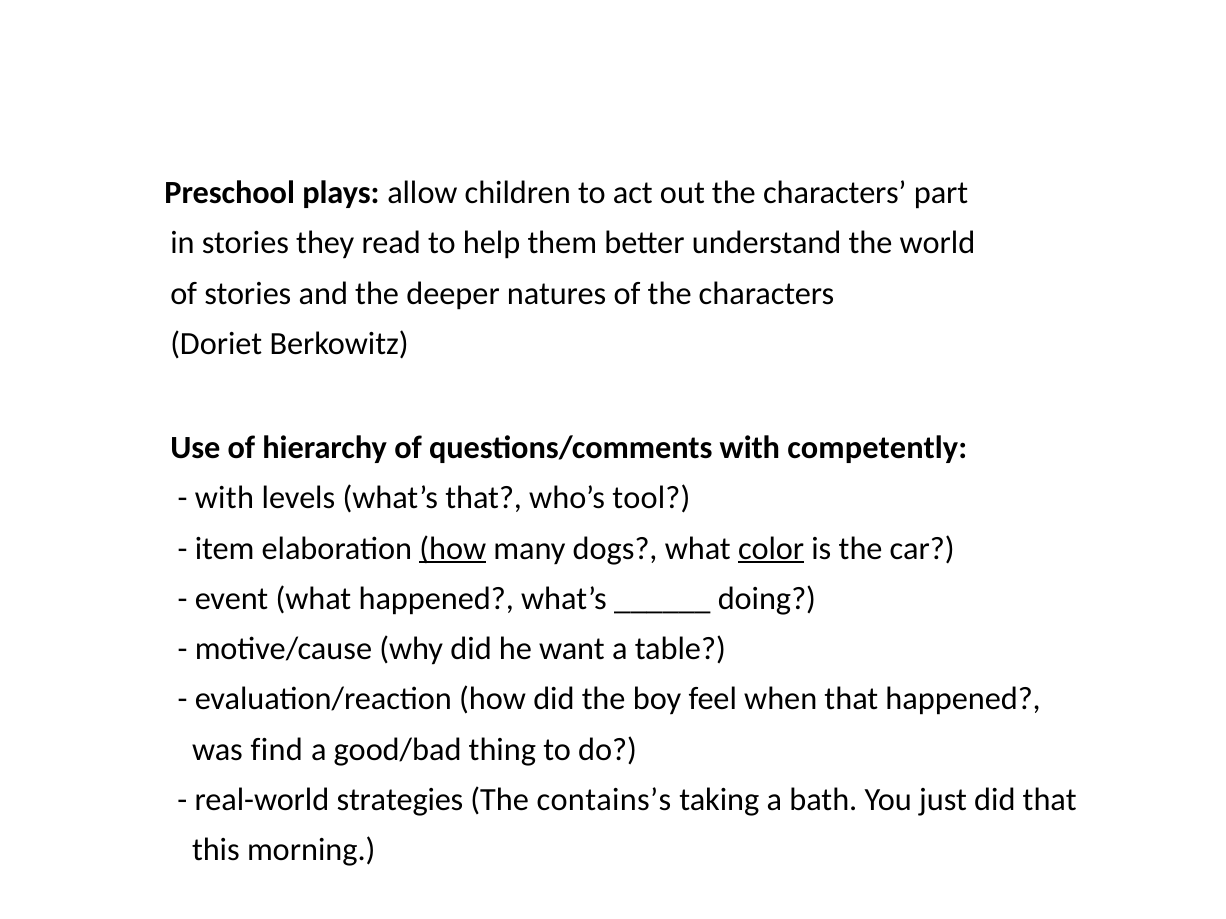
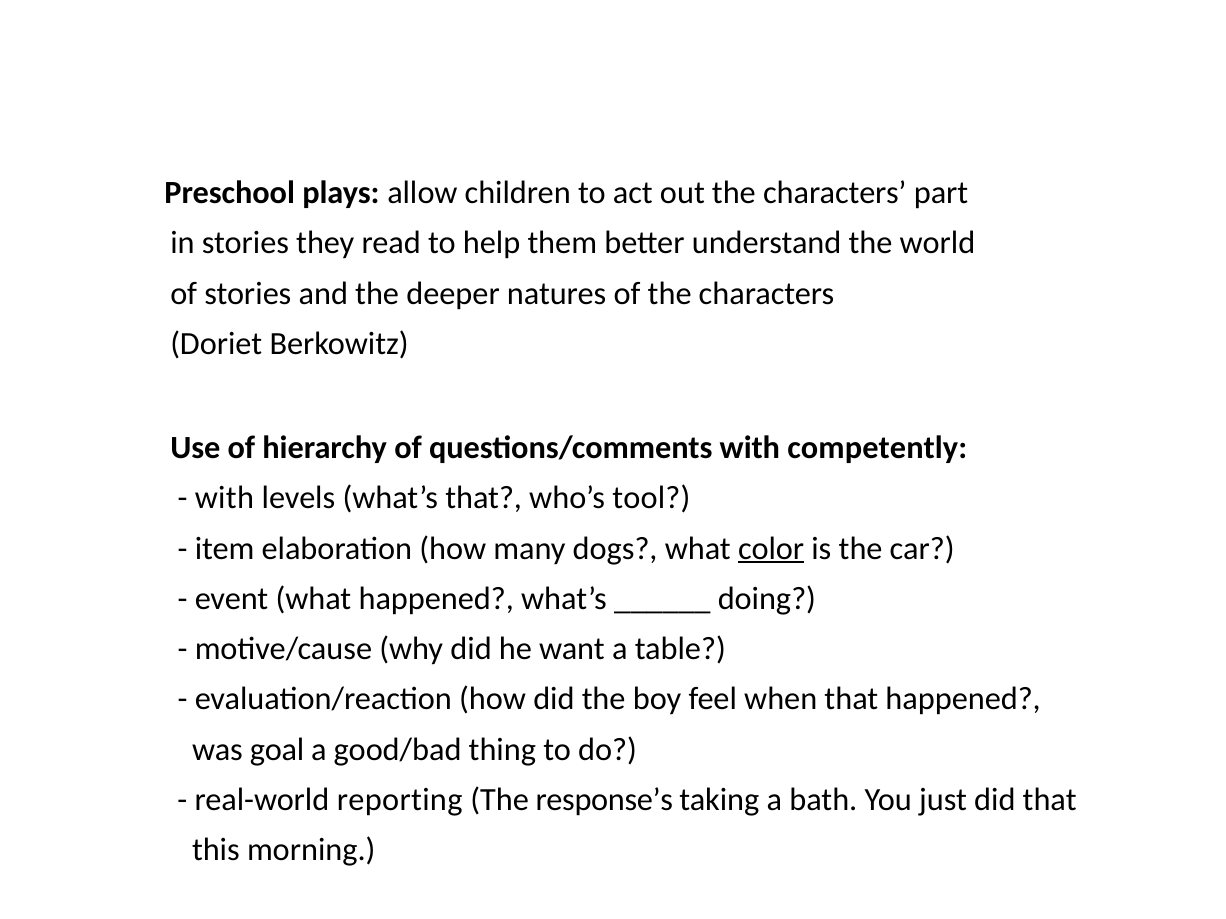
how at (453, 549) underline: present -> none
find: find -> goal
strategies: strategies -> reporting
contains’s: contains’s -> response’s
